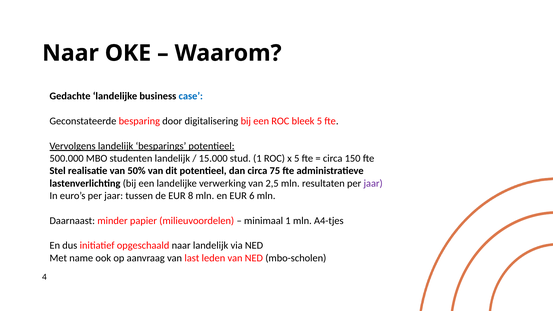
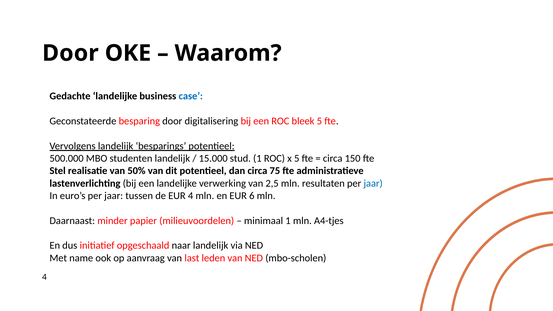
Naar at (71, 53): Naar -> Door
jaar at (373, 183) colour: purple -> blue
EUR 8: 8 -> 4
